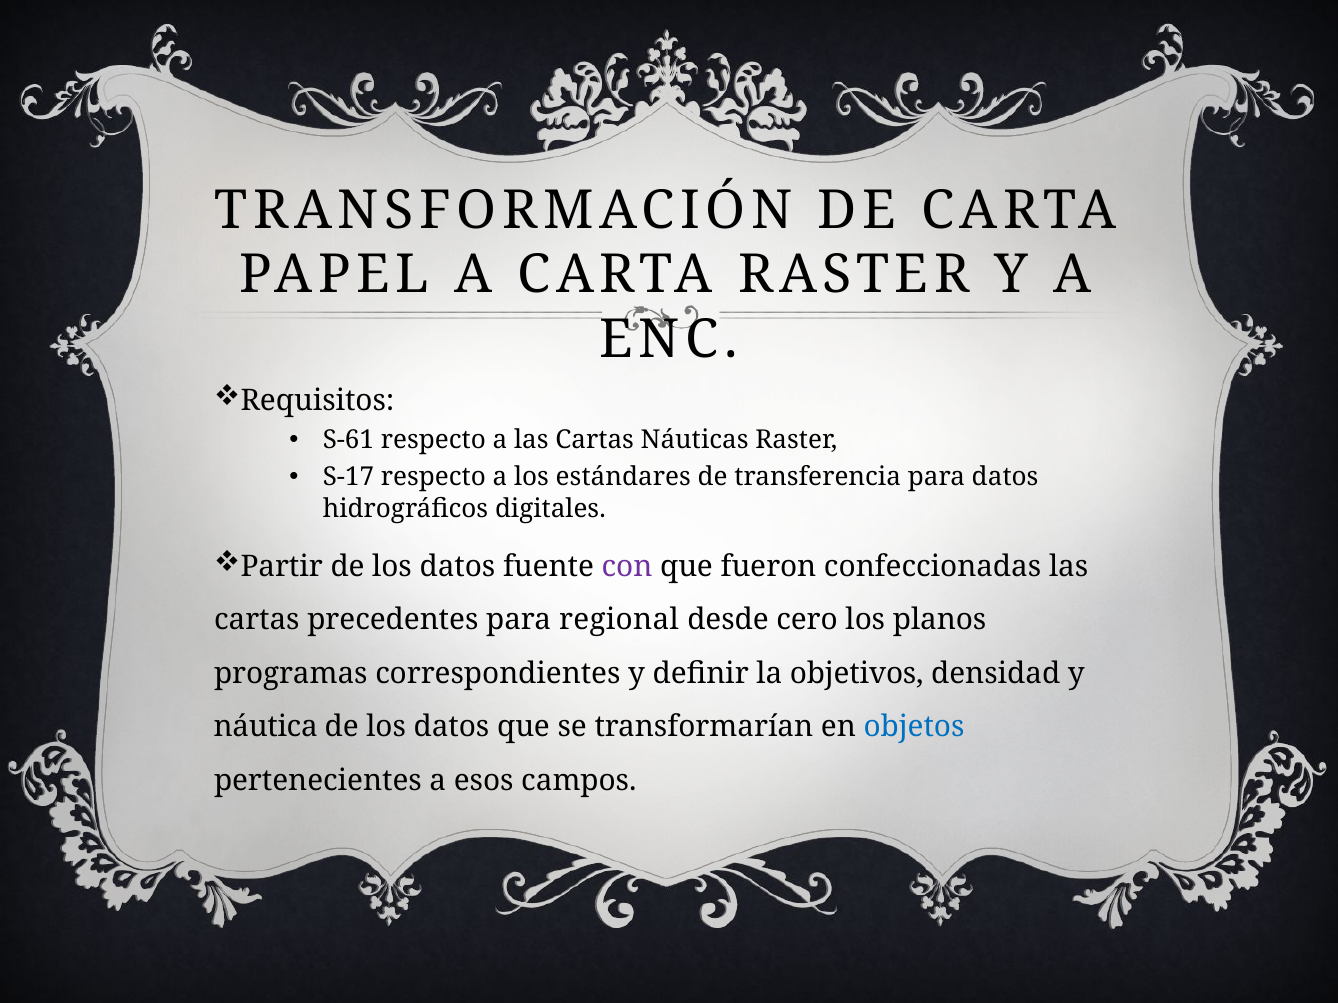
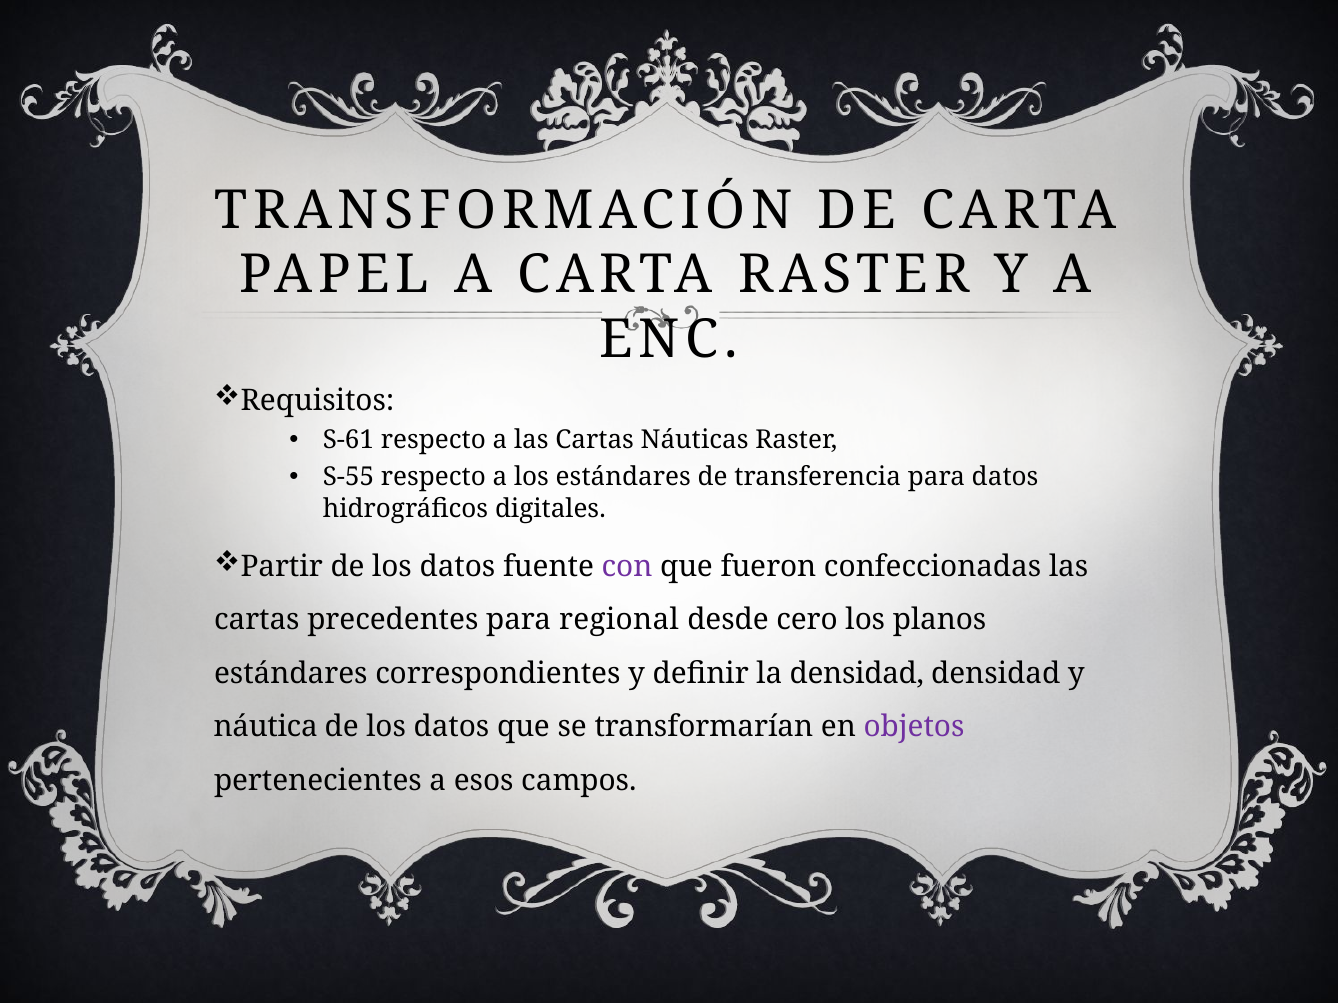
S-17: S-17 -> S-55
programas at (291, 674): programas -> estándares
la objetivos: objetivos -> densidad
objetos colour: blue -> purple
